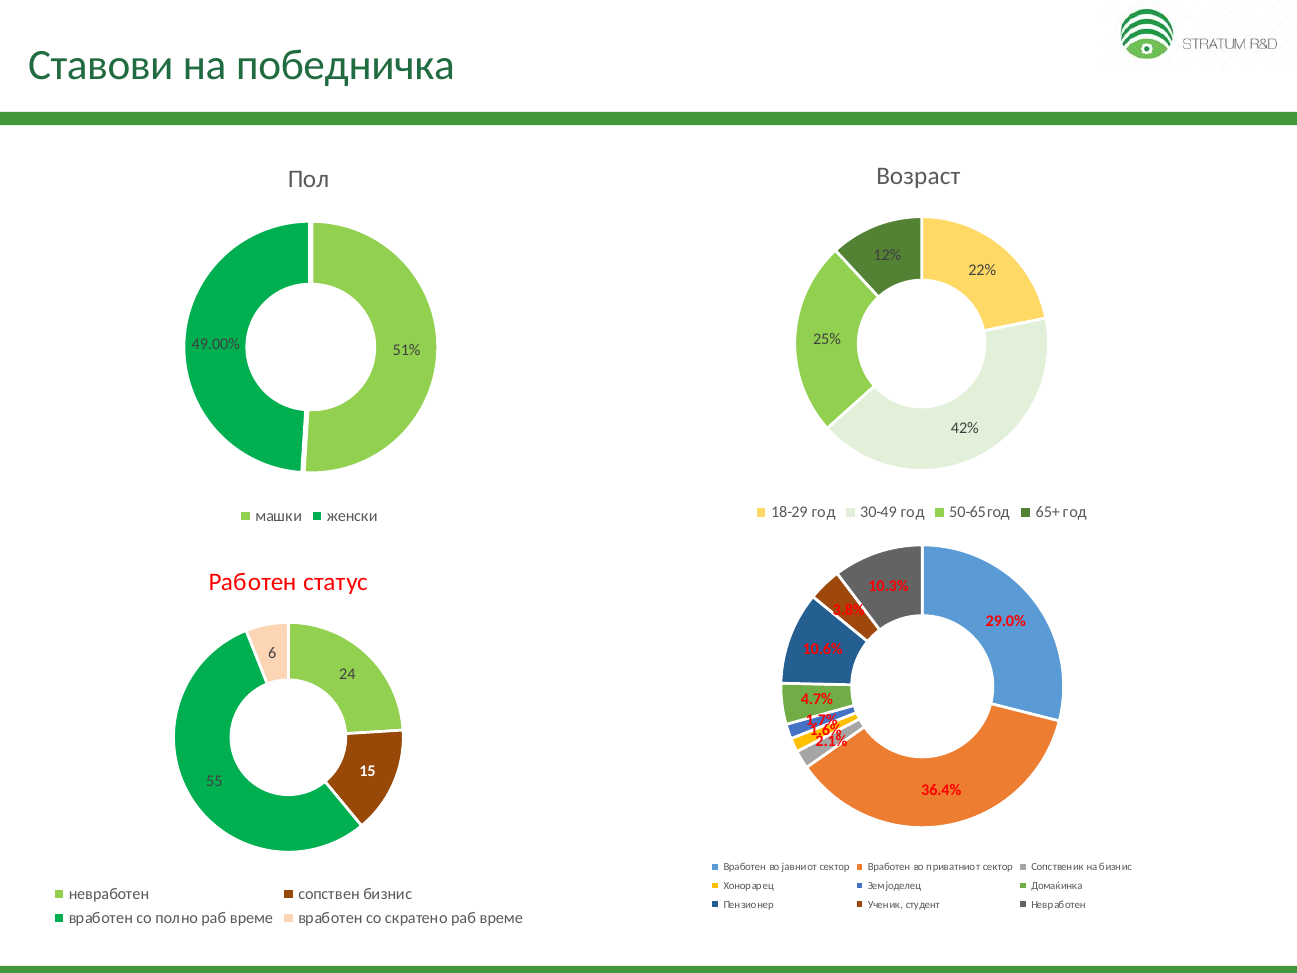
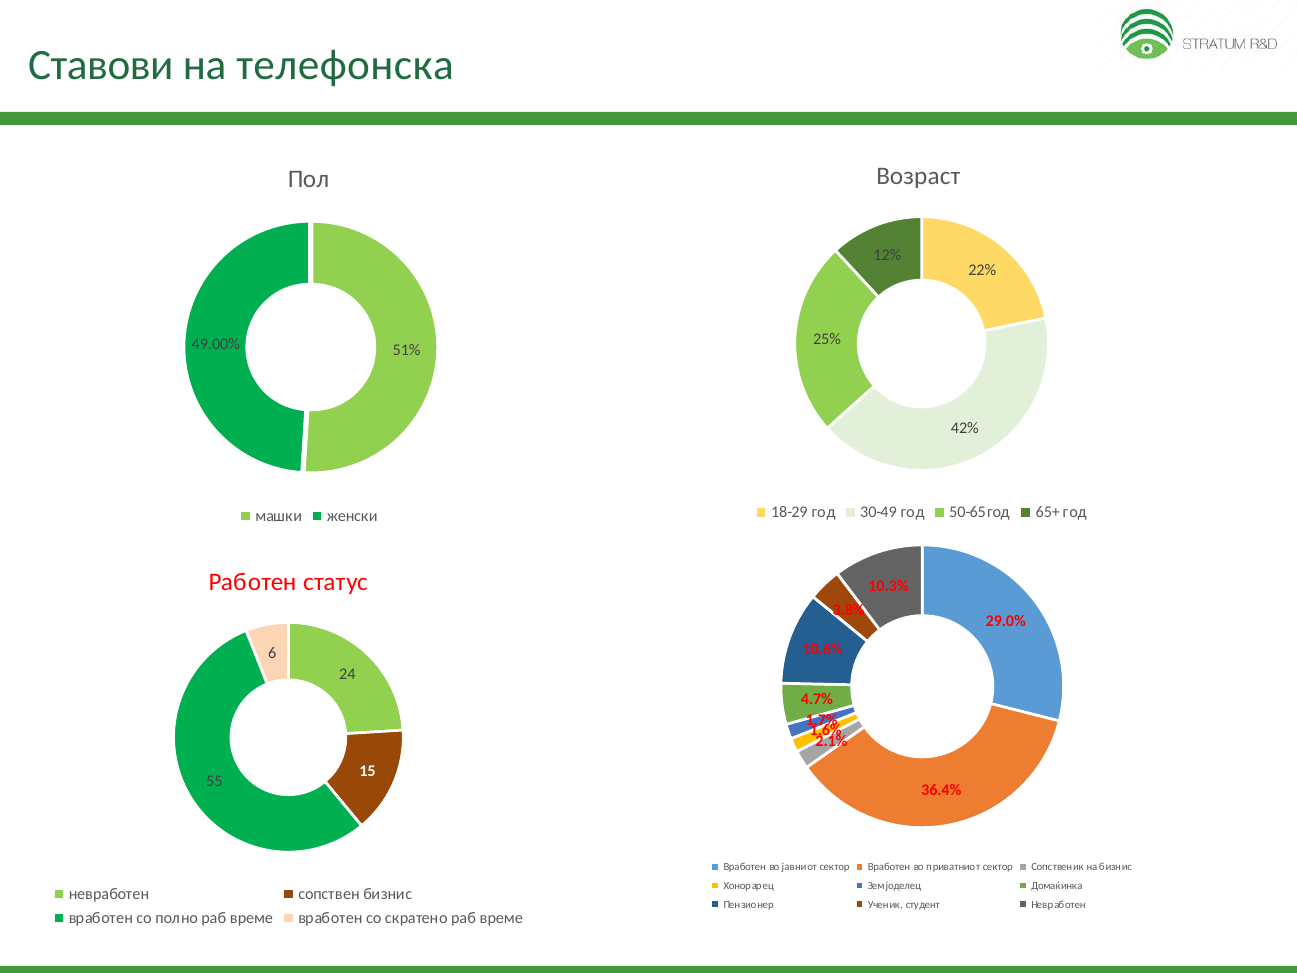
победничка: победничка -> телефонска
